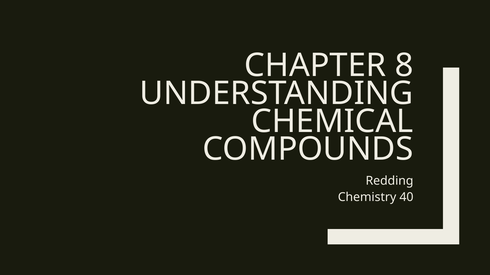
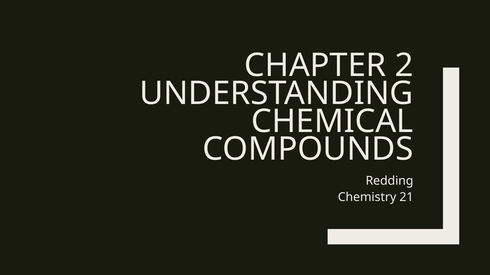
8: 8 -> 2
40: 40 -> 21
